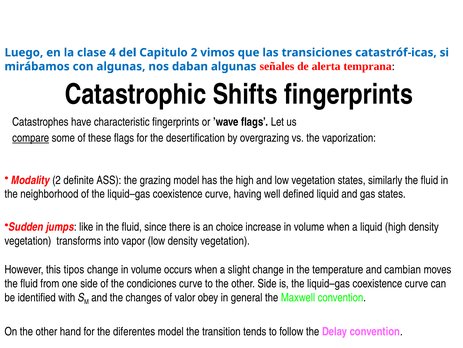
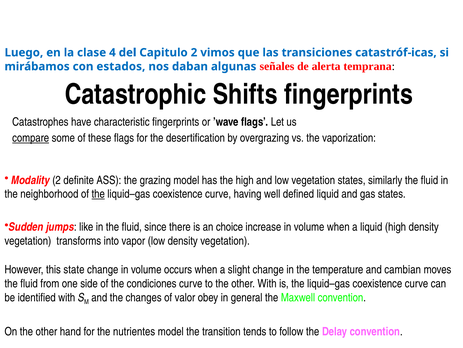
con algunas: algunas -> estados
the at (98, 194) underline: none -> present
tipos: tipos -> state
other Side: Side -> With
diferentes: diferentes -> nutrientes
